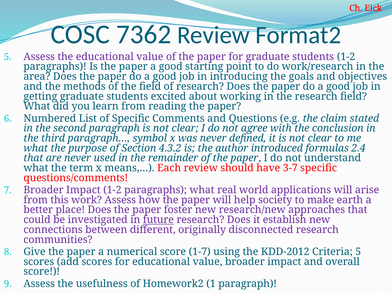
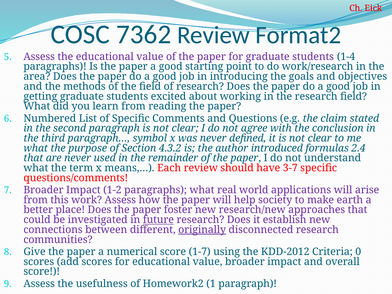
students 1-2: 1-2 -> 1-4
originally underline: none -> present
Criteria 5: 5 -> 0
